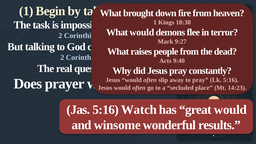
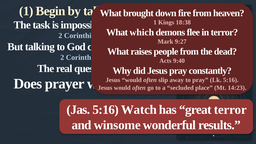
would at (142, 32): would -> which
great would: would -> terror
